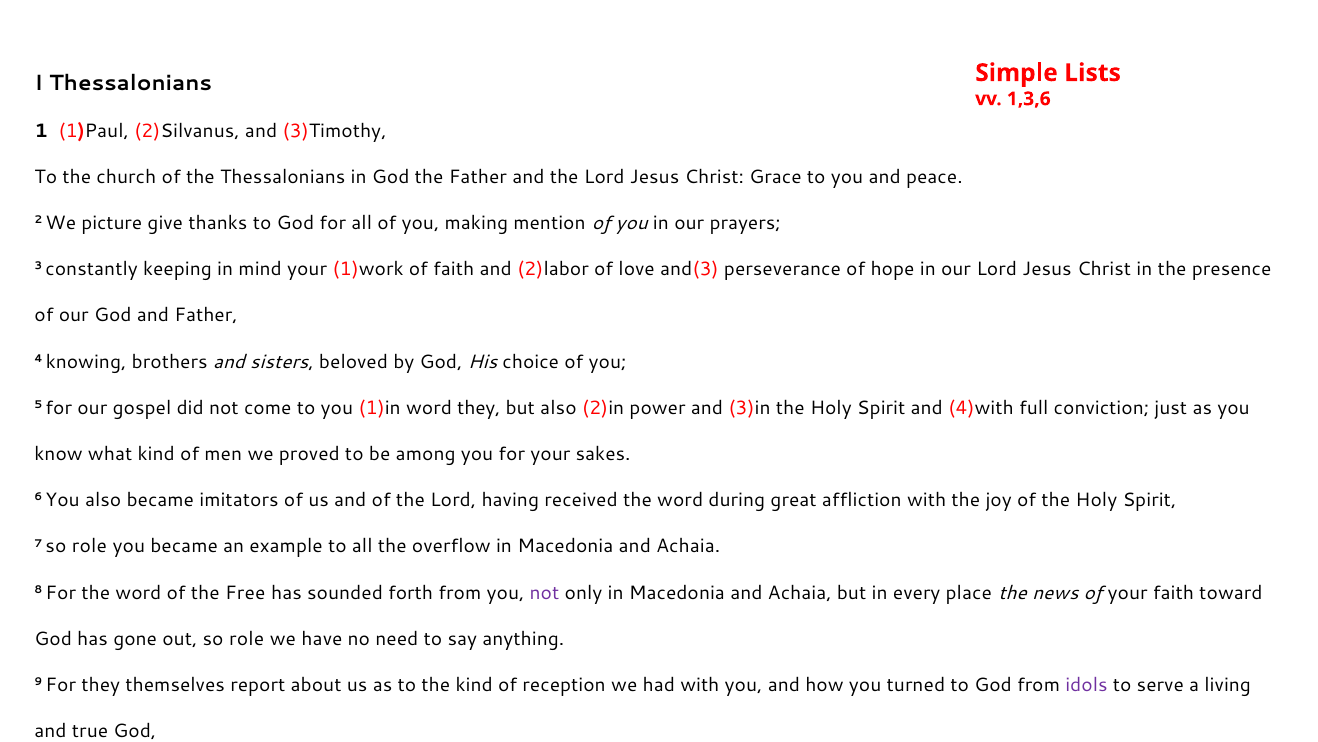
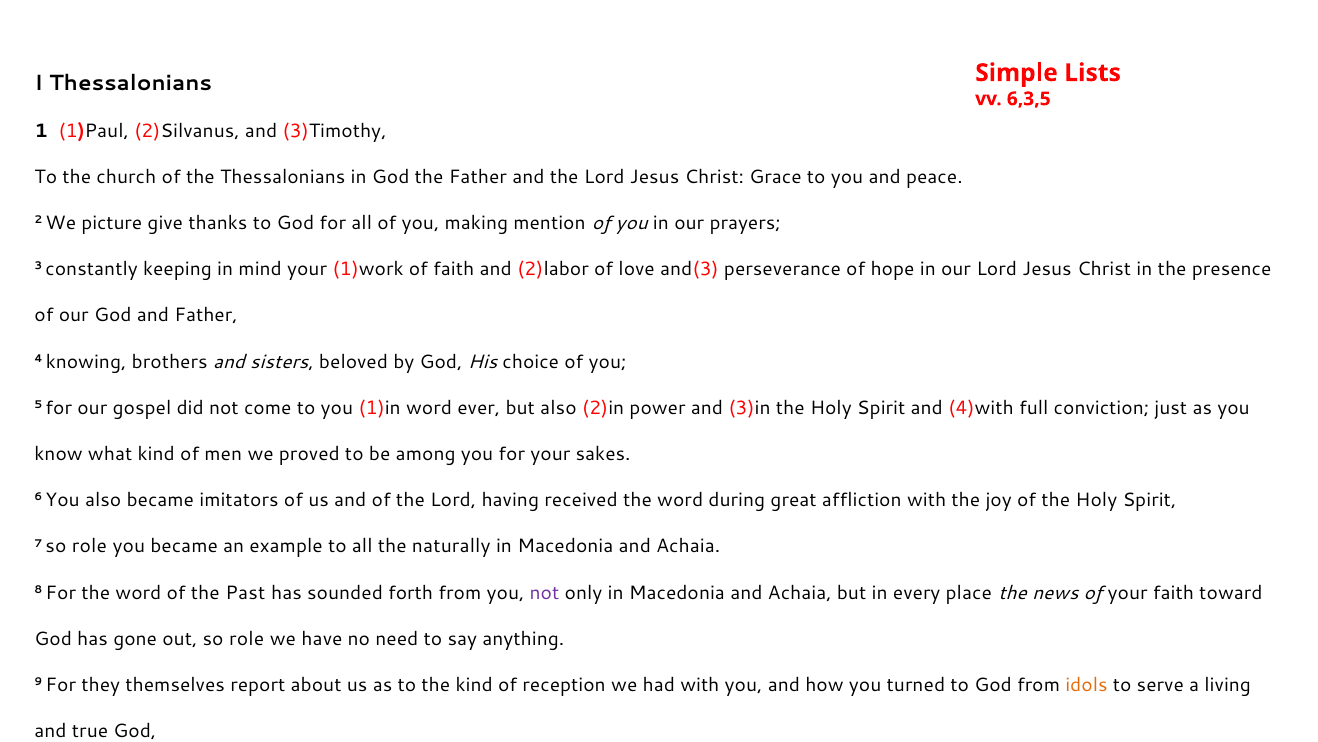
1,3,6: 1,3,6 -> 6,3,5
word they: they -> ever
overflow: overflow -> naturally
Free: Free -> Past
idols colour: purple -> orange
